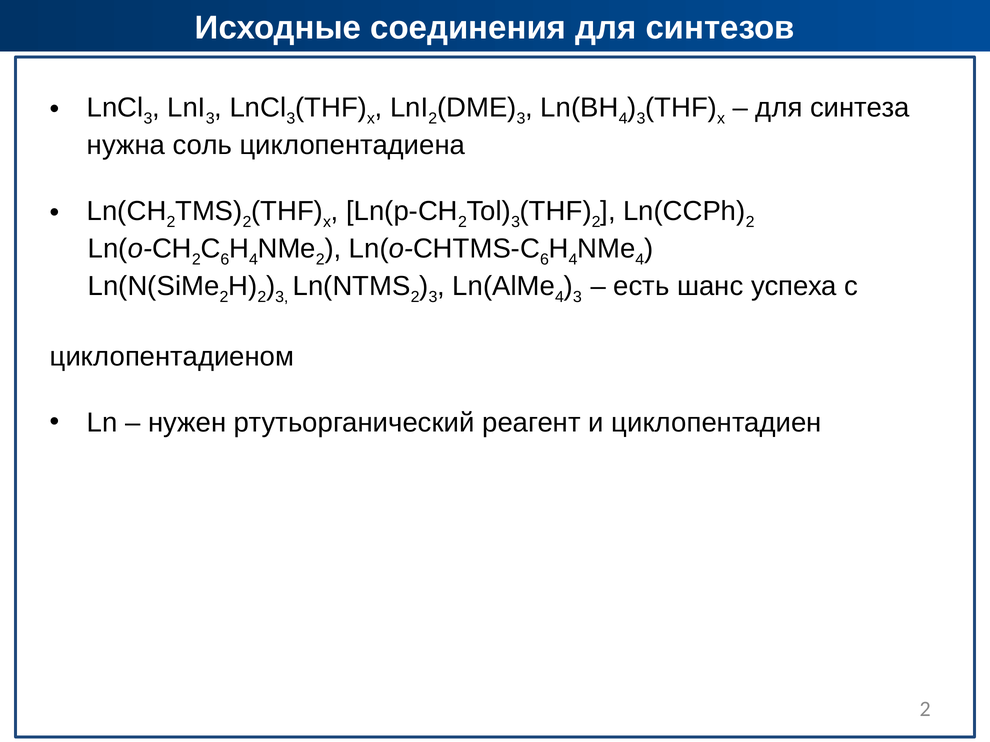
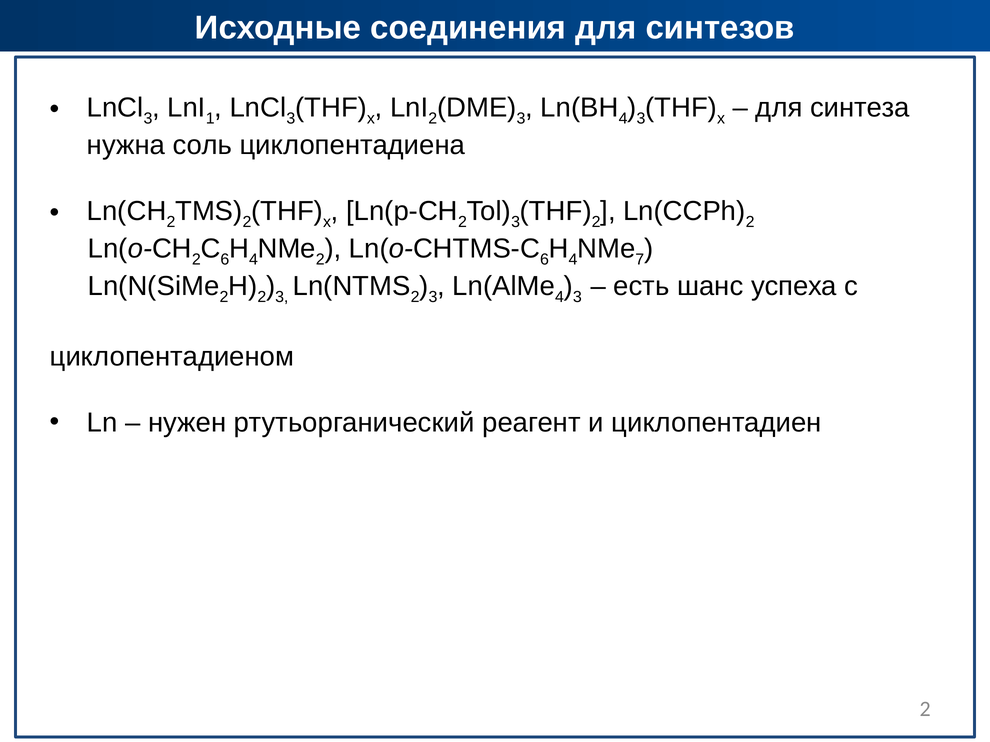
3 at (210, 119): 3 -> 1
4 at (640, 260): 4 -> 7
